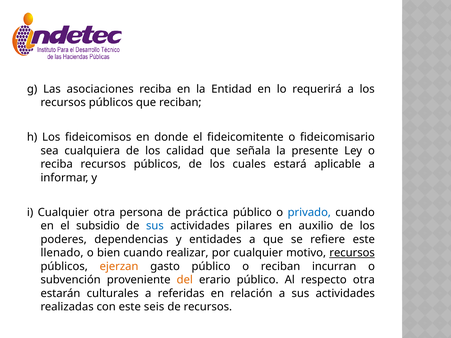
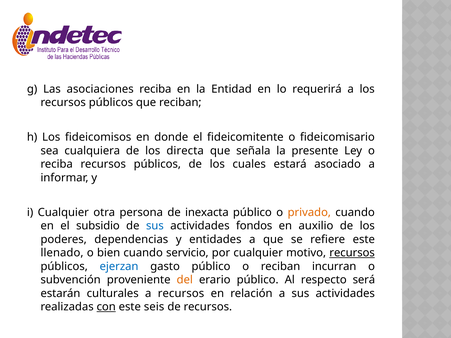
calidad: calidad -> directa
aplicable: aplicable -> asociado
práctica: práctica -> inexacta
privado colour: blue -> orange
pilares: pilares -> fondos
realizar: realizar -> servicio
ejerzan colour: orange -> blue
respecto otra: otra -> será
a referidas: referidas -> recursos
con underline: none -> present
